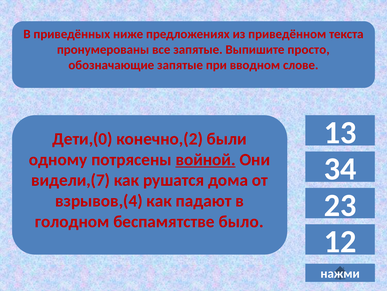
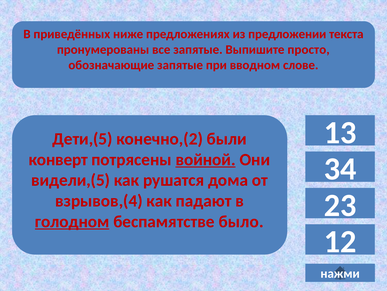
приведённом: приведённом -> предложении
Дети,(0: Дети,(0 -> Дети,(5
одному: одному -> конверт
видели,(7: видели,(7 -> видели,(5
голодном underline: none -> present
